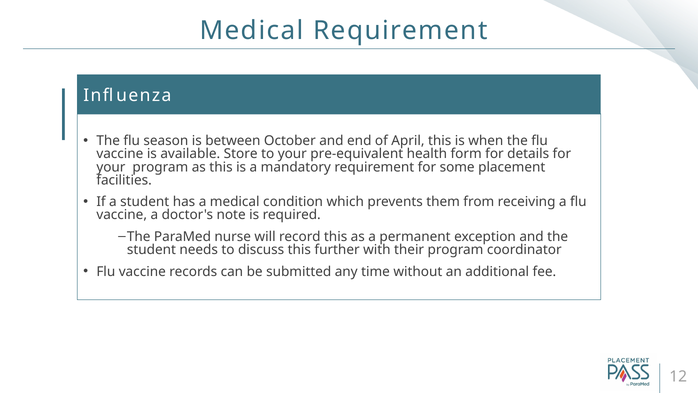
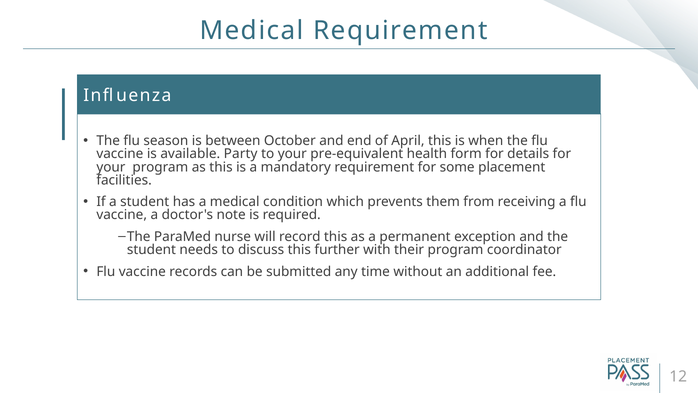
Store: Store -> Party
